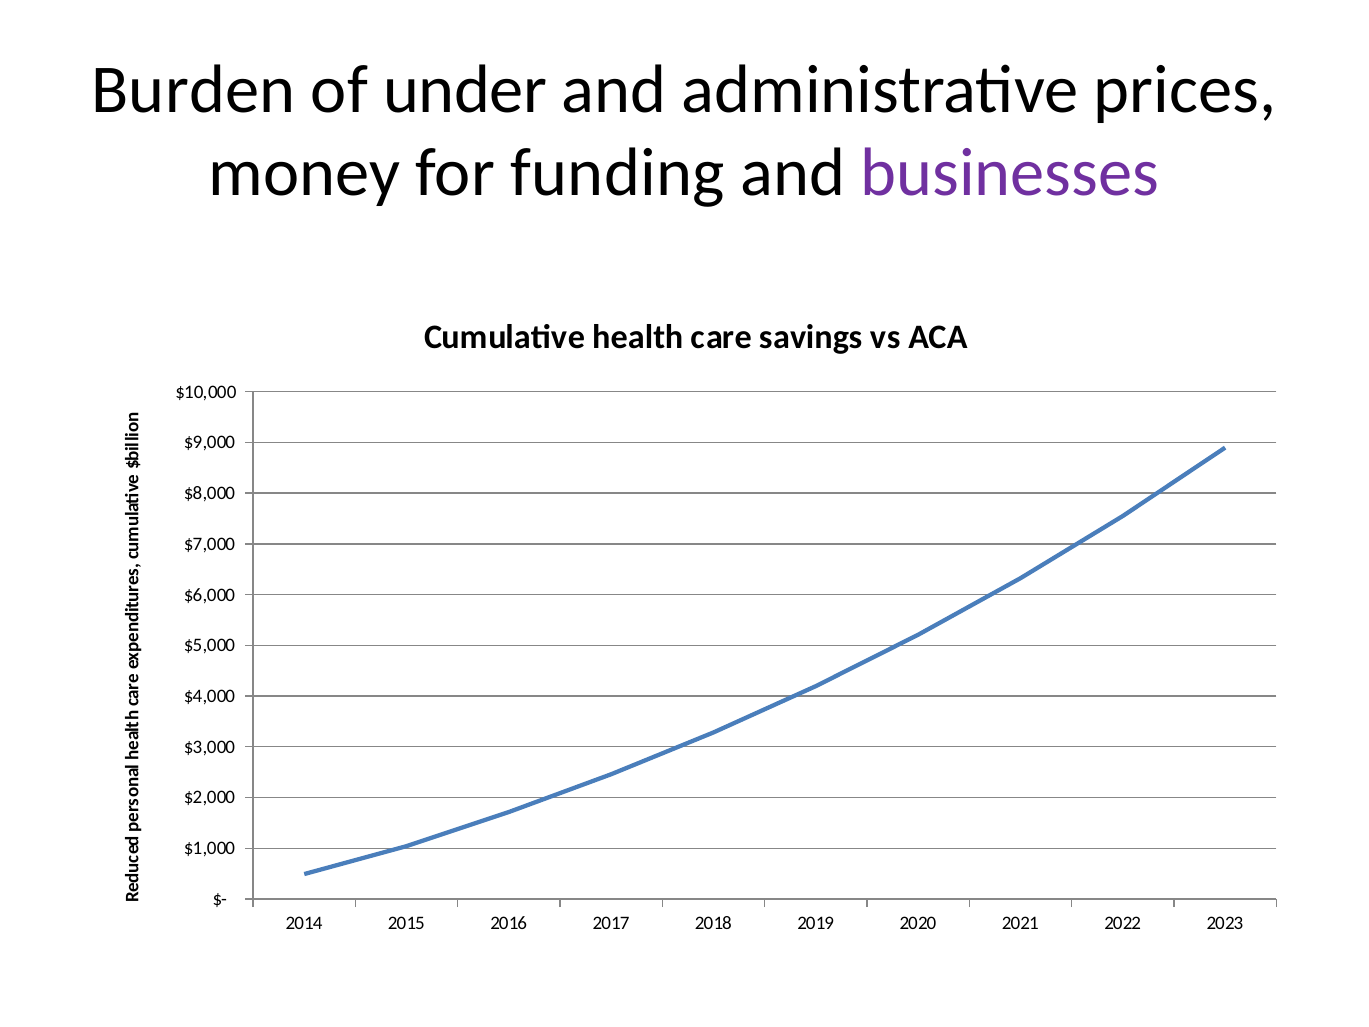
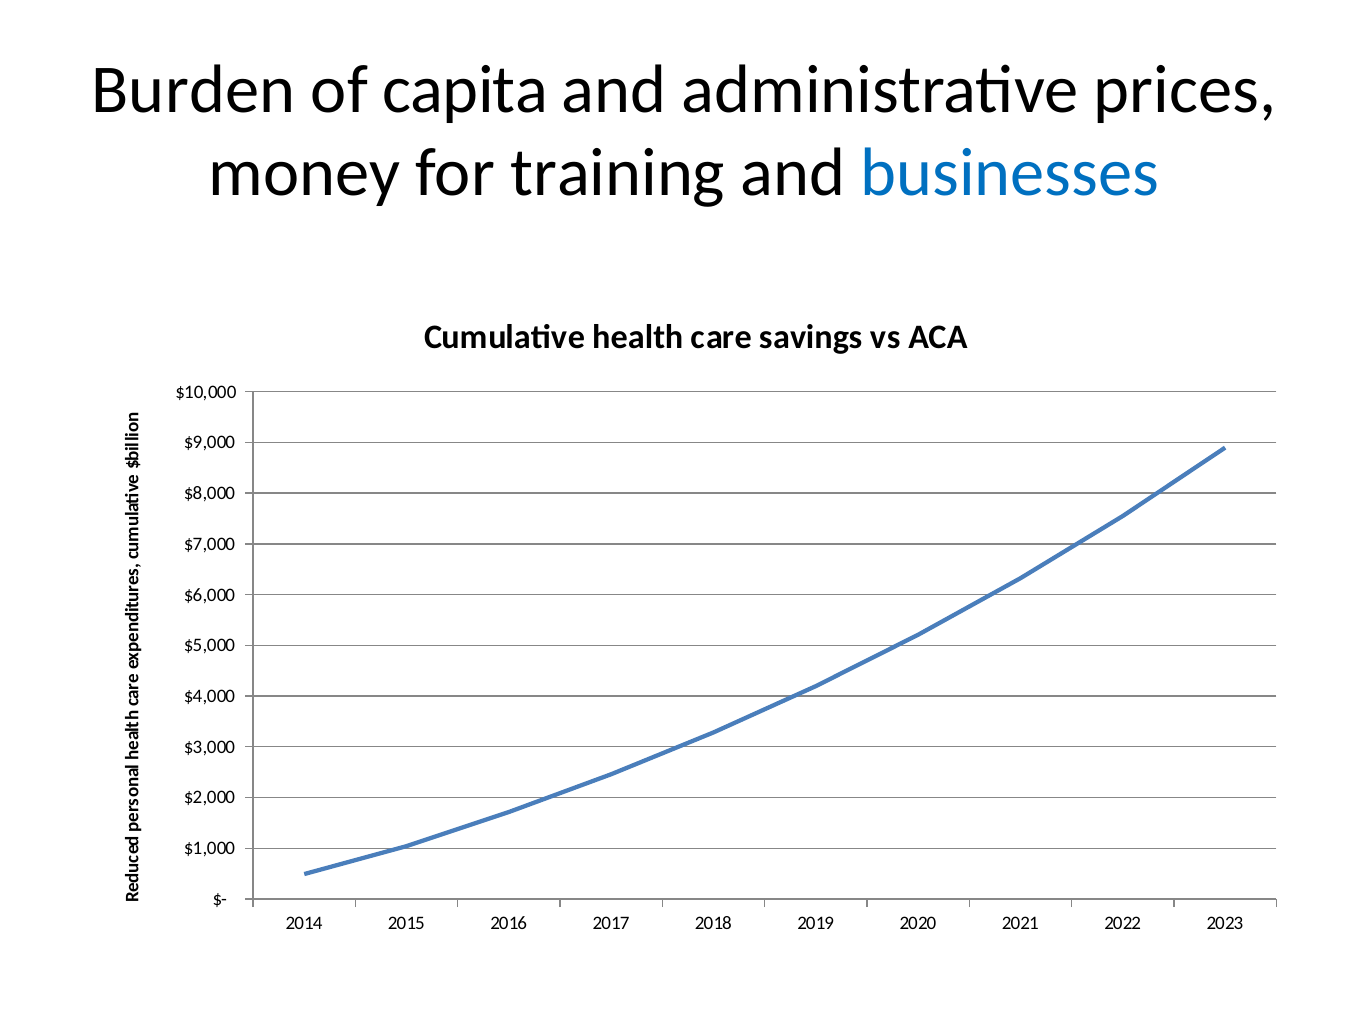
under: under -> capita
funding: funding -> training
businesses colour: purple -> blue
